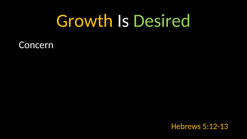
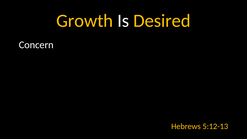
Desired colour: light green -> yellow
